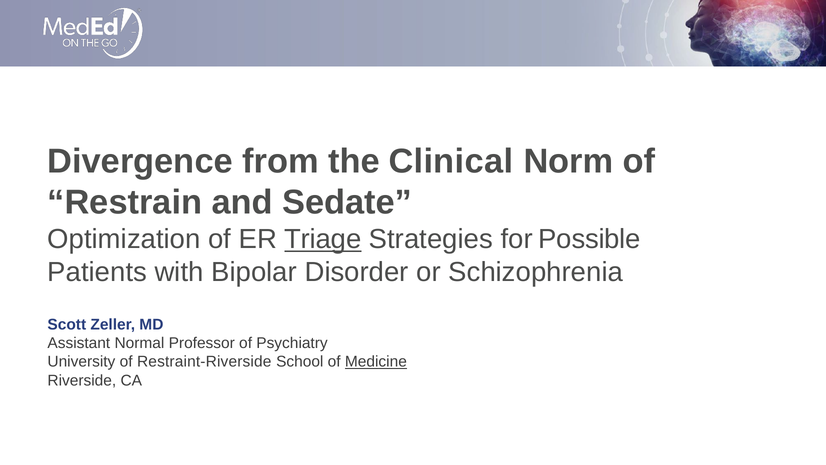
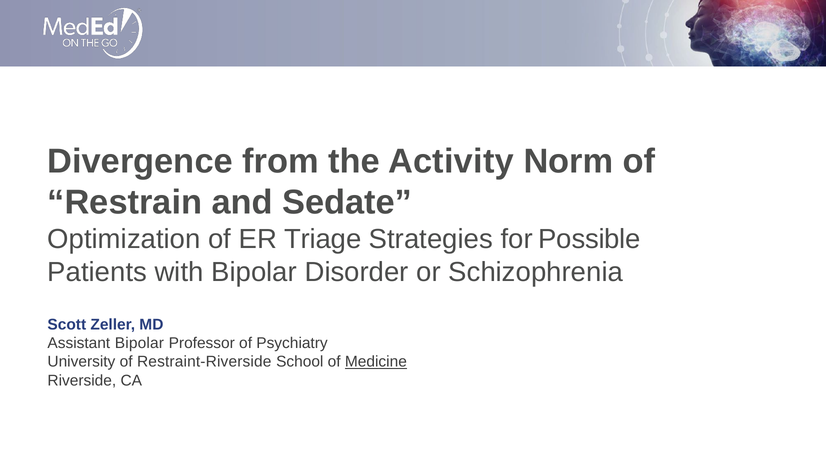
Clinical: Clinical -> Activity
Triage underline: present -> none
Assistant Normal: Normal -> Bipolar
